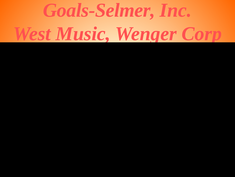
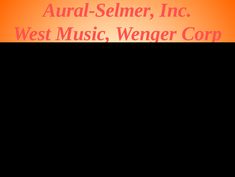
Goals-Selmer: Goals-Selmer -> Aural-Selmer
